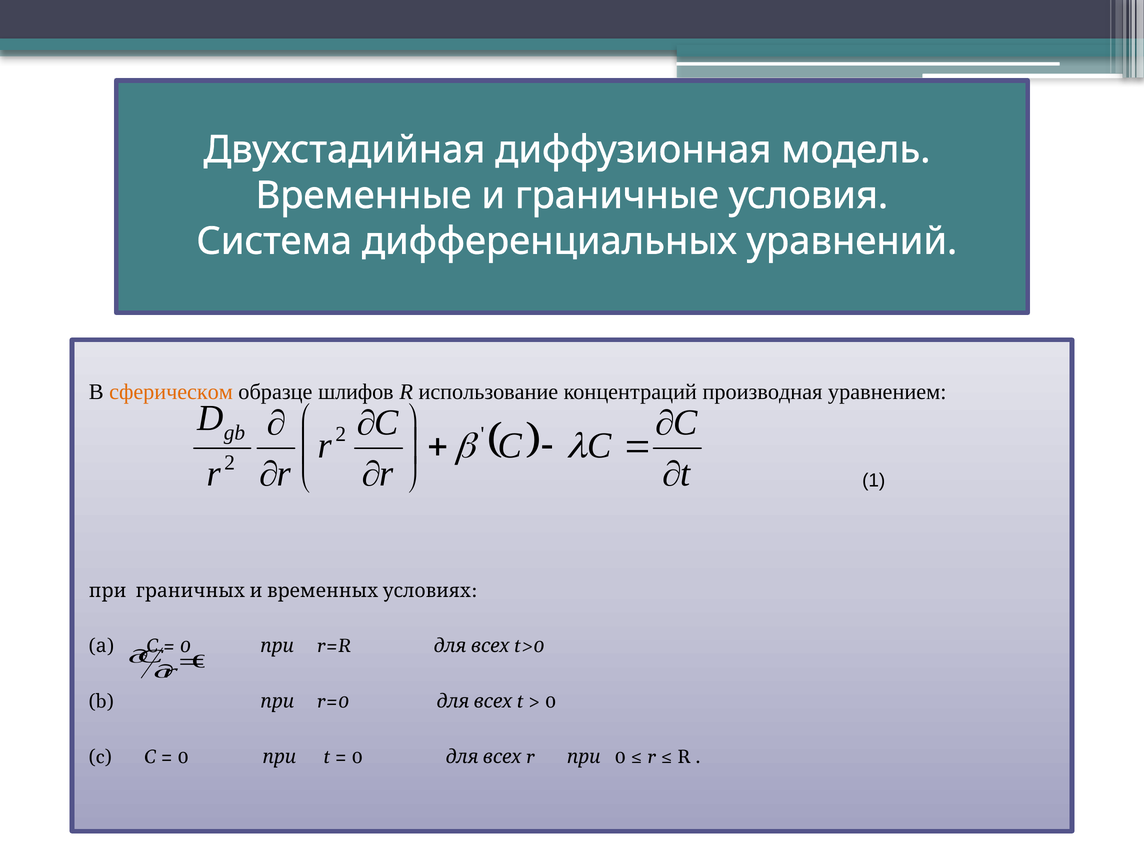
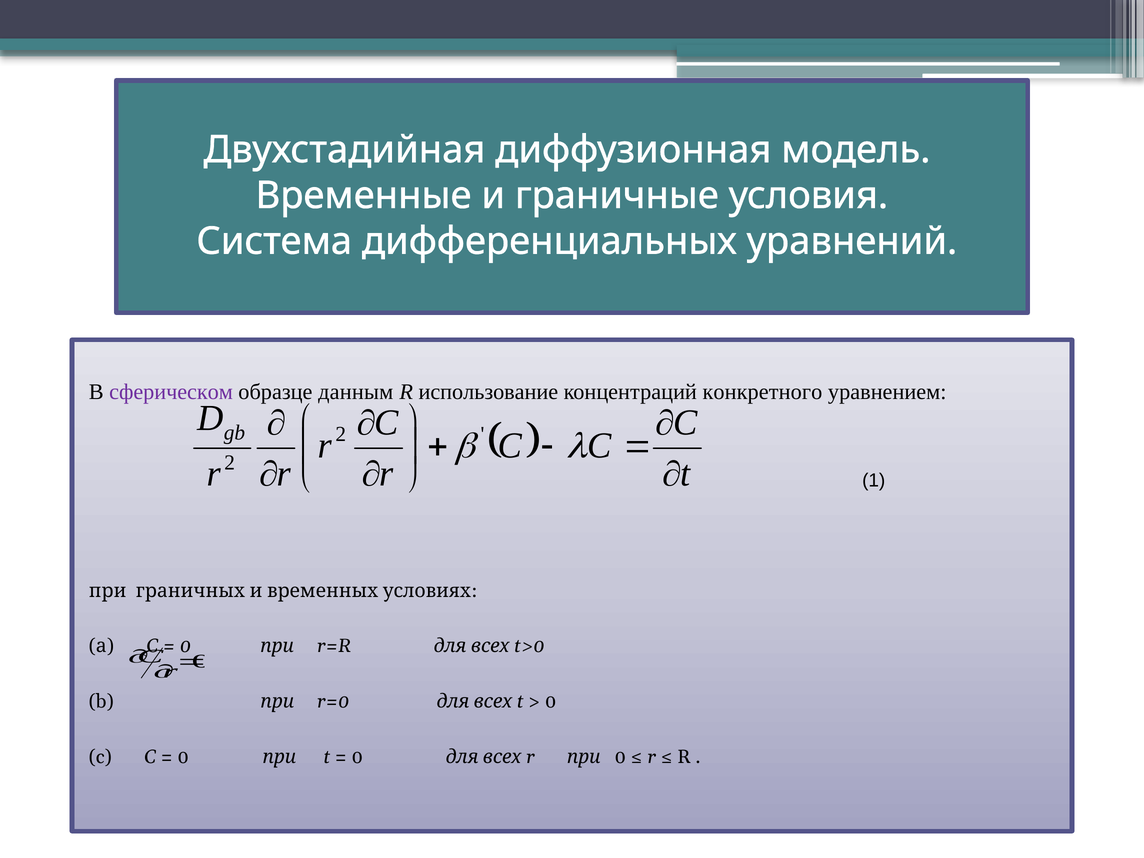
сферическом colour: orange -> purple
шлифов: шлифов -> данным
производная: производная -> конкретного
